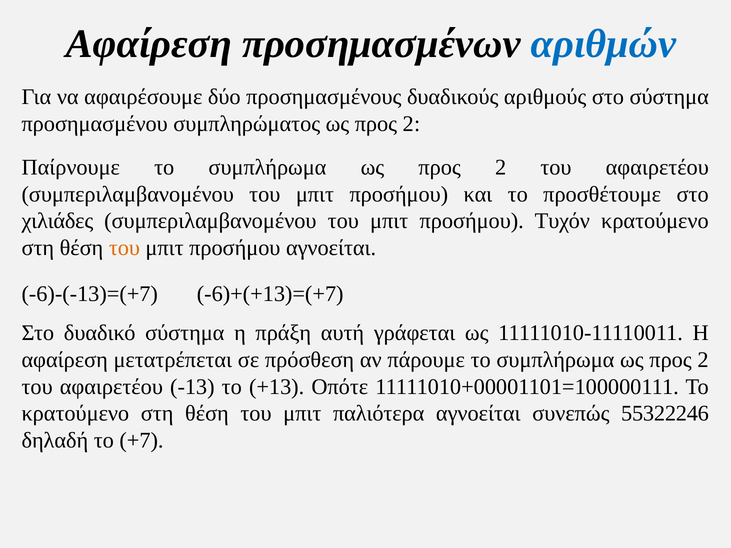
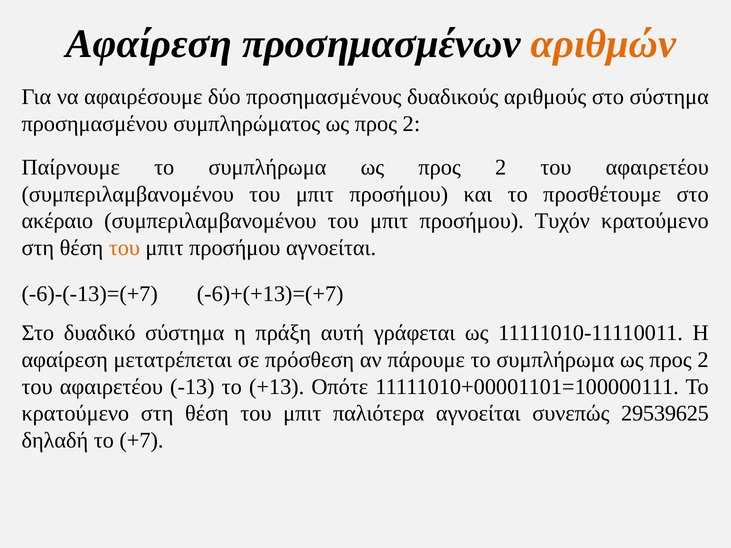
αριθμών colour: blue -> orange
χιλιάδες: χιλιάδες -> ακέραιο
55322246: 55322246 -> 29539625
